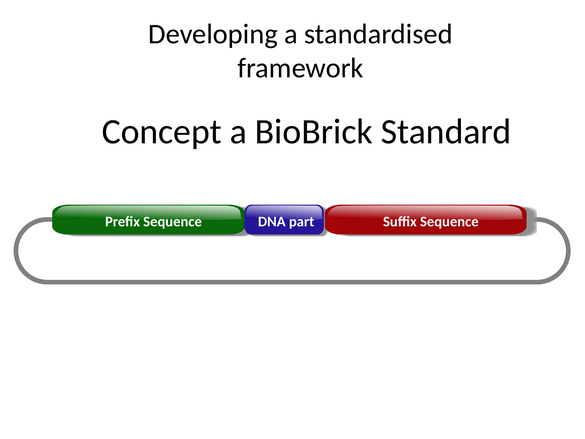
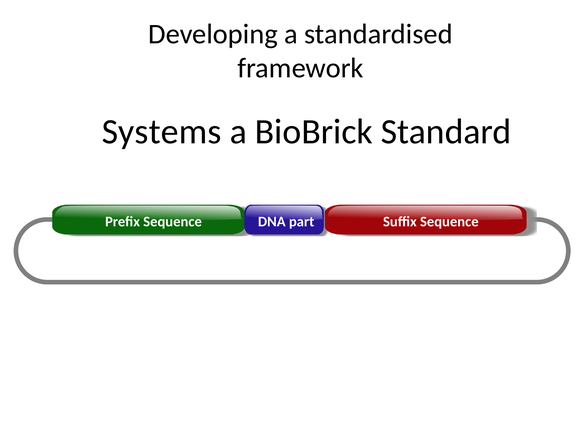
Concept: Concept -> Systems
